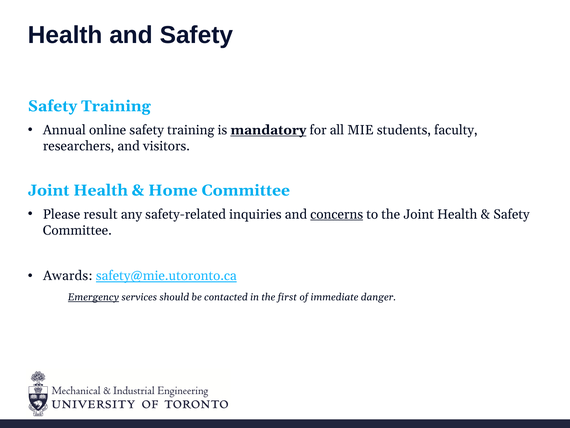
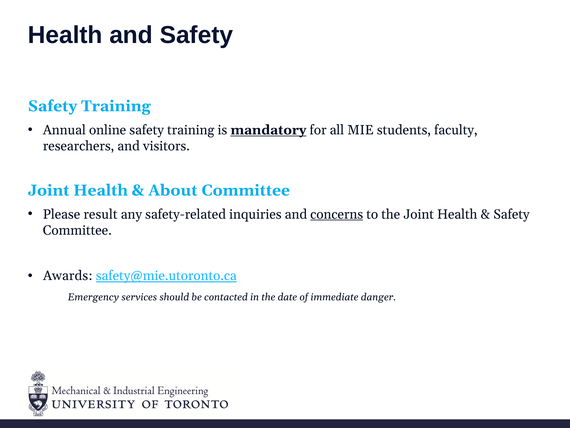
Home: Home -> About
Emergency underline: present -> none
first: first -> date
